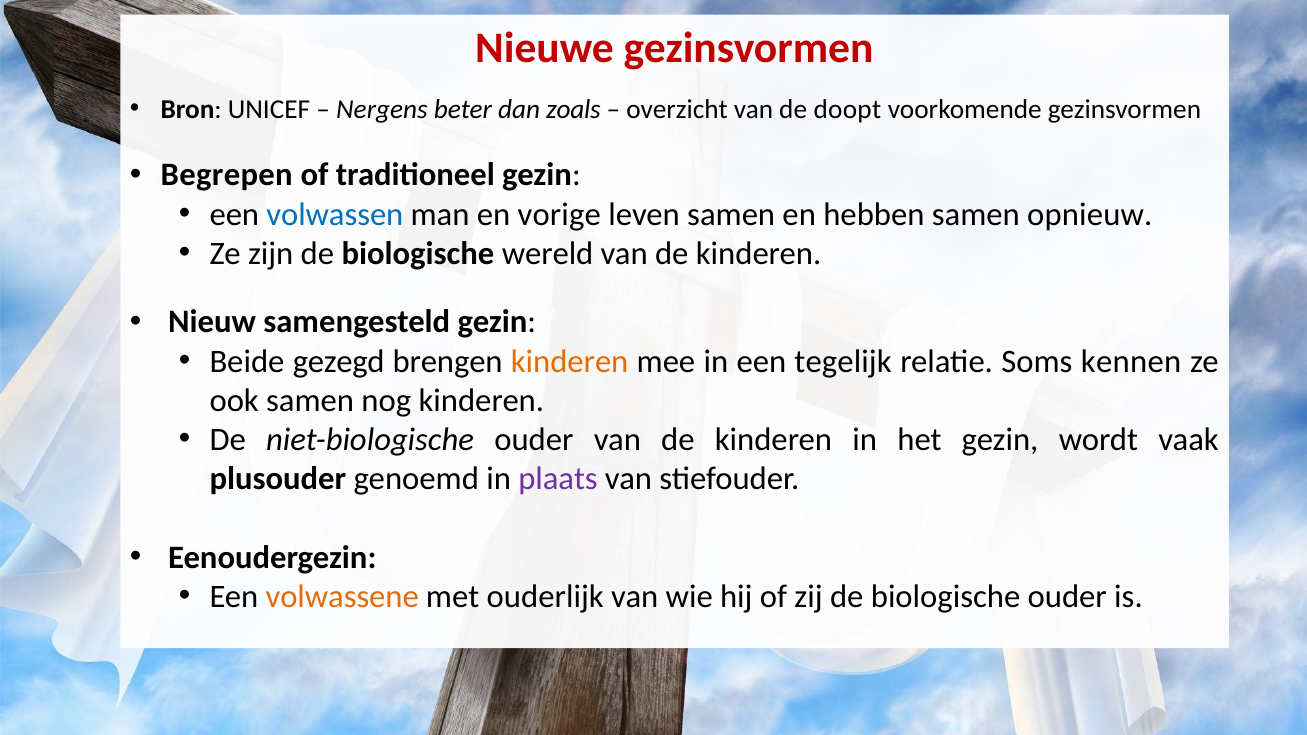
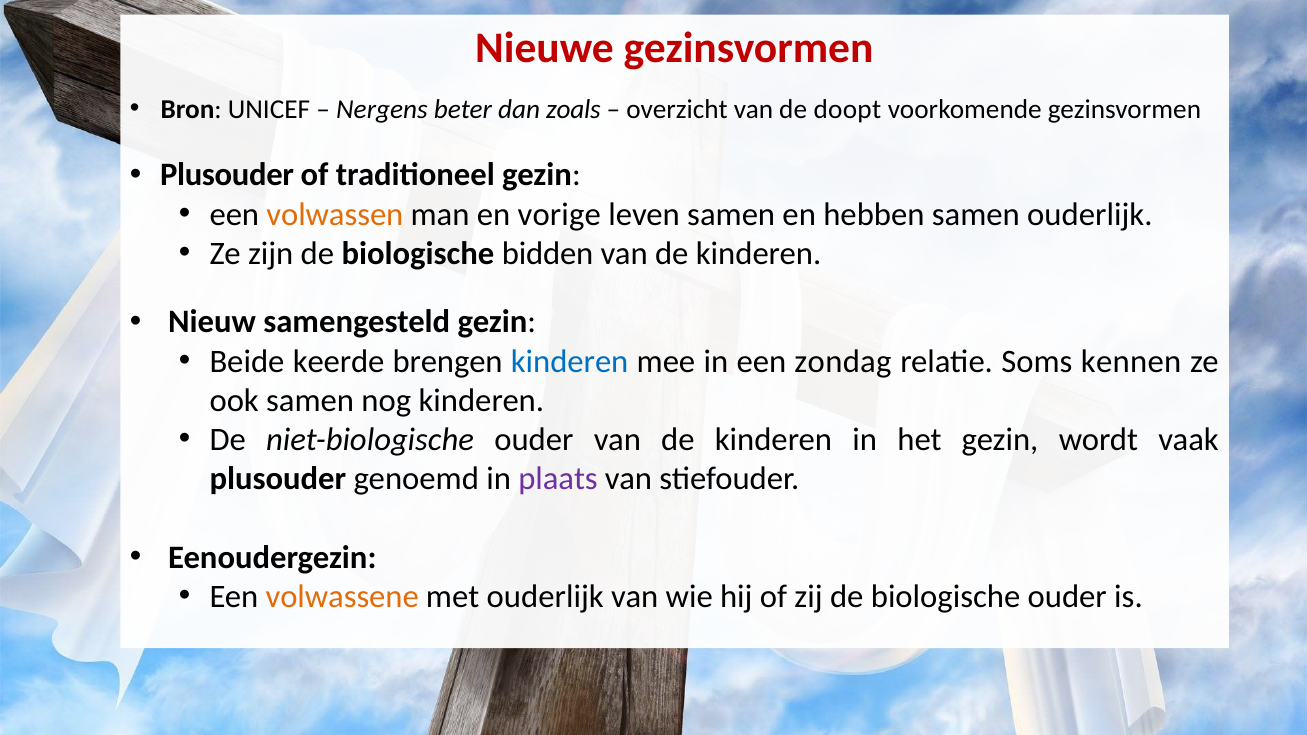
Begrepen at (227, 175): Begrepen -> Plusouder
volwassen colour: blue -> orange
samen opnieuw: opnieuw -> ouderlijk
wereld: wereld -> bidden
gezegd: gezegd -> keerde
kinderen at (570, 361) colour: orange -> blue
tegelijk: tegelijk -> zondag
